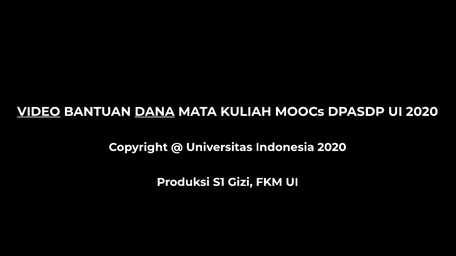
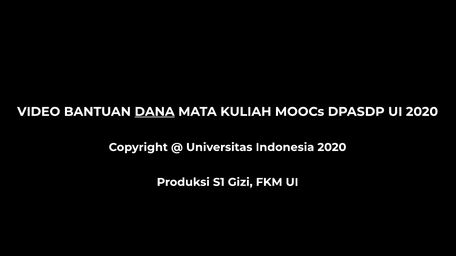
VIDEO underline: present -> none
